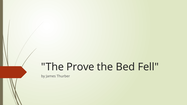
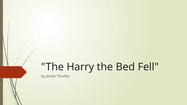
Prove: Prove -> Harry
